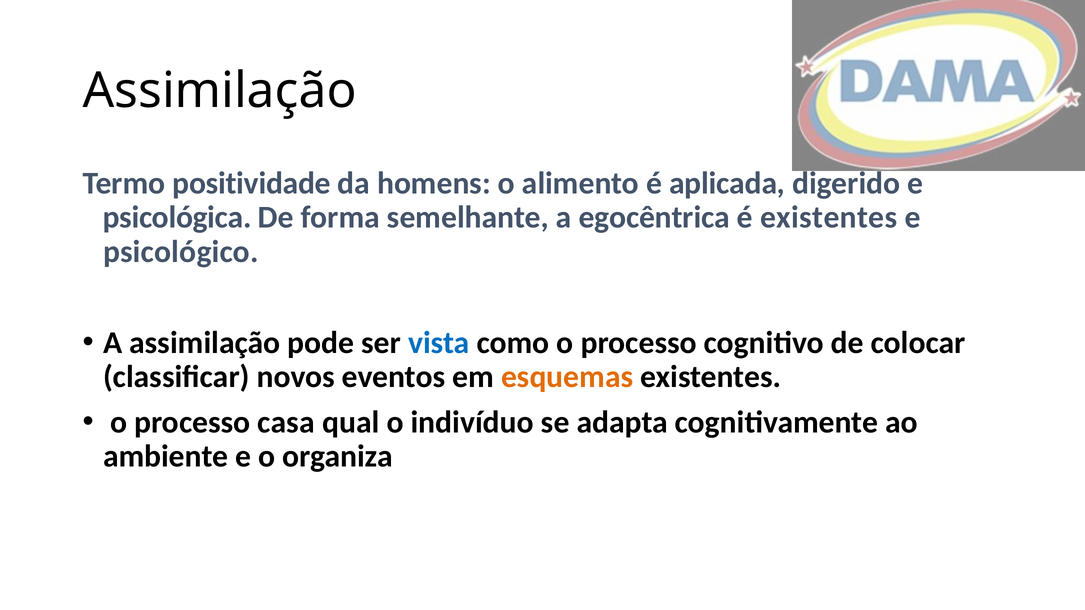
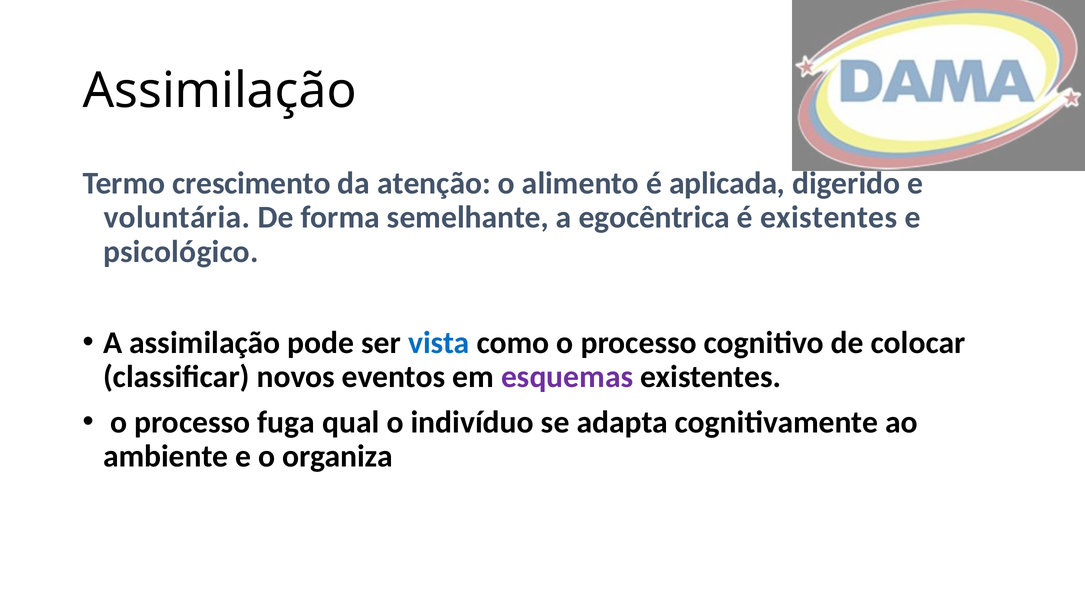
positividade: positividade -> crescimento
homens: homens -> atenção
psicológica: psicológica -> voluntária
esquemas colour: orange -> purple
casa: casa -> fuga
